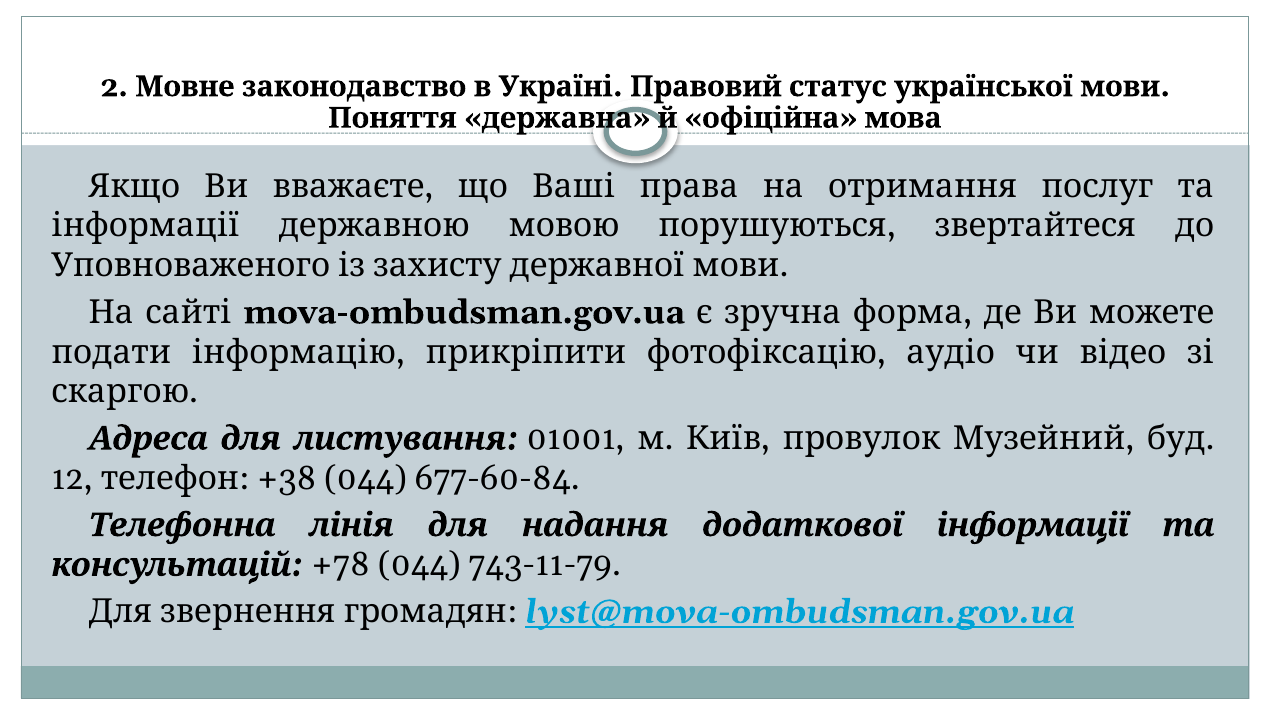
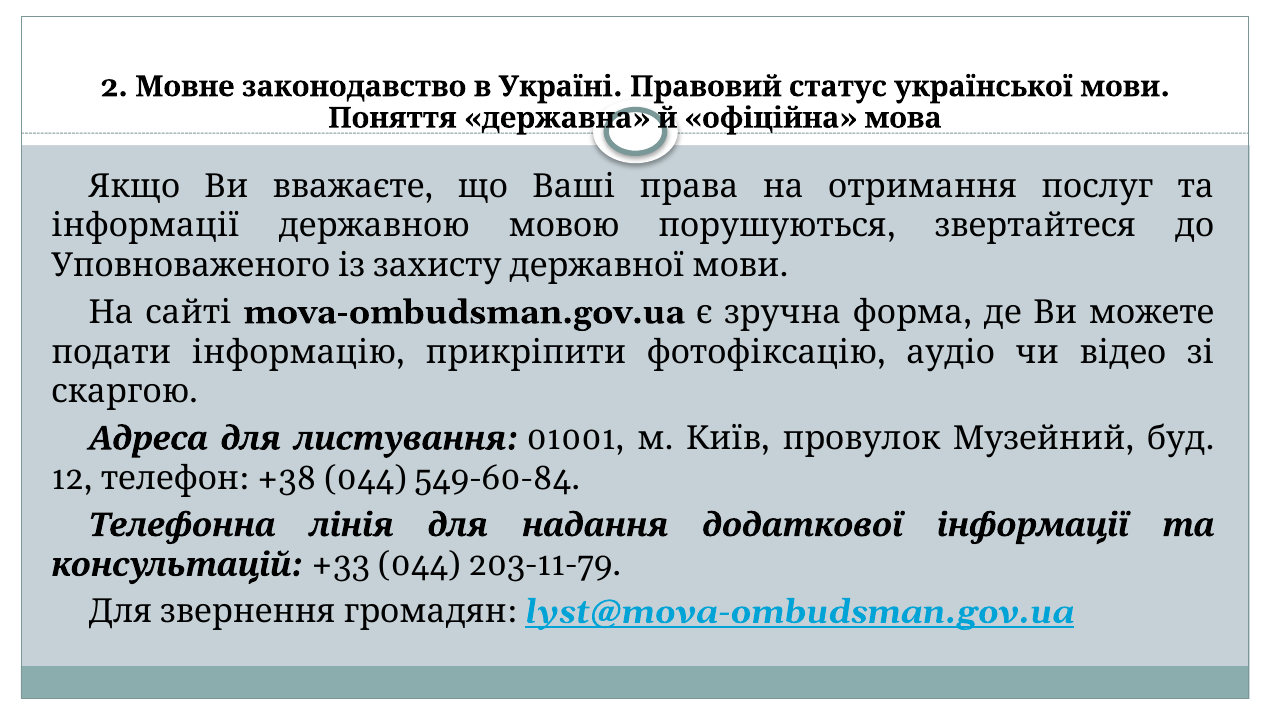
677-60-84: 677-60-84 -> 549-60-84
+78: +78 -> +33
743-11-79: 743-11-79 -> 203-11-79
